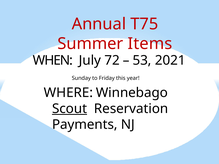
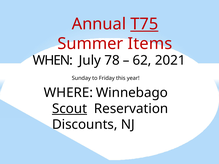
T75 underline: none -> present
72: 72 -> 78
53: 53 -> 62
Payments: Payments -> Discounts
